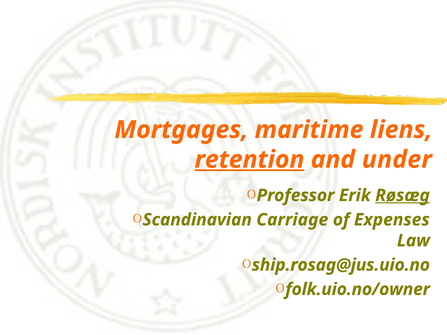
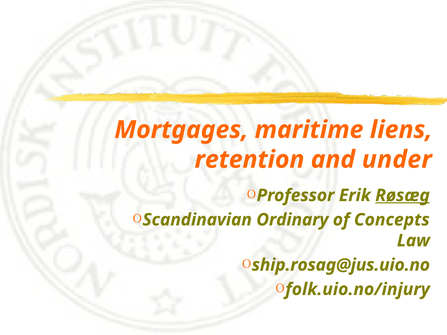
retention underline: present -> none
Carriage: Carriage -> Ordinary
Expenses: Expenses -> Concepts
folk.uio.no/owner: folk.uio.no/owner -> folk.uio.no/injury
